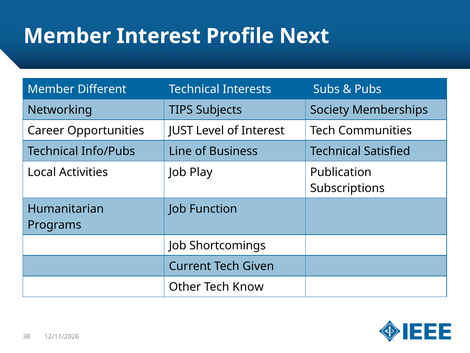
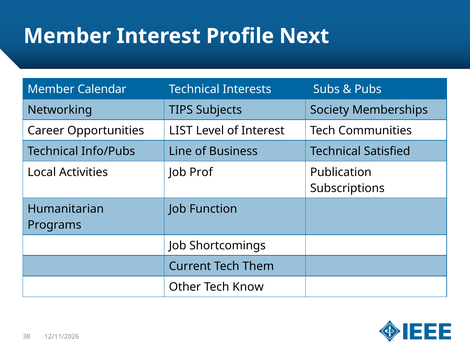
Different: Different -> Calendar
JUST: JUST -> LIST
Play: Play -> Prof
Given: Given -> Them
